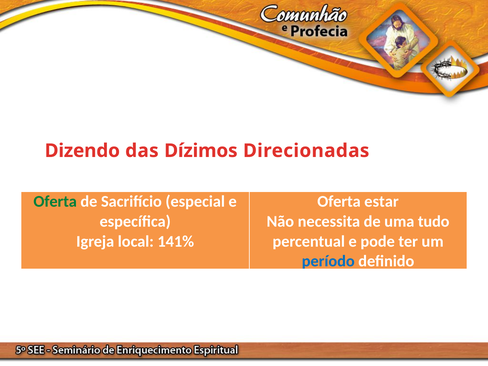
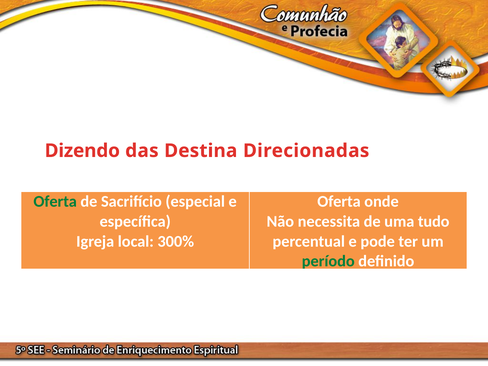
Dízimos: Dízimos -> Destina
estar: estar -> onde
141%: 141% -> 300%
período colour: blue -> green
